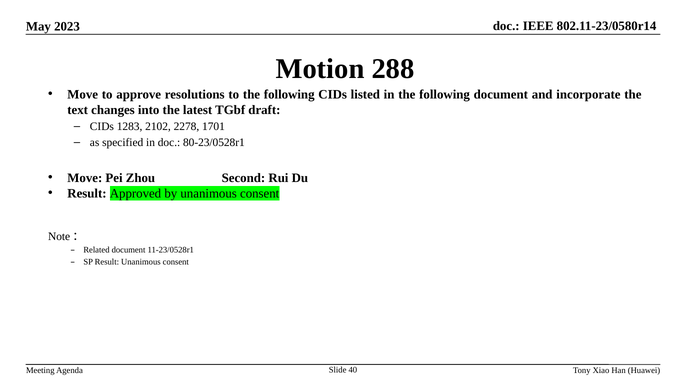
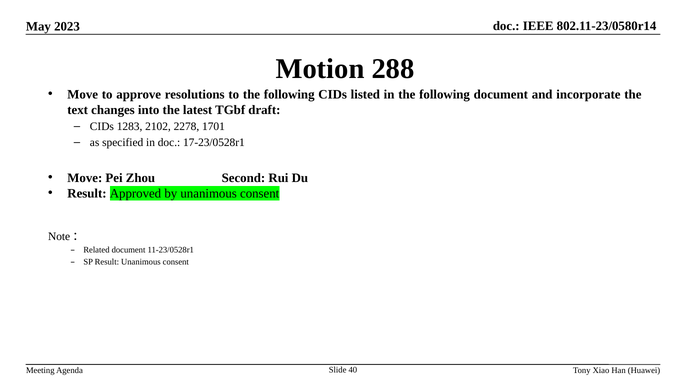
80-23/0528r1: 80-23/0528r1 -> 17-23/0528r1
